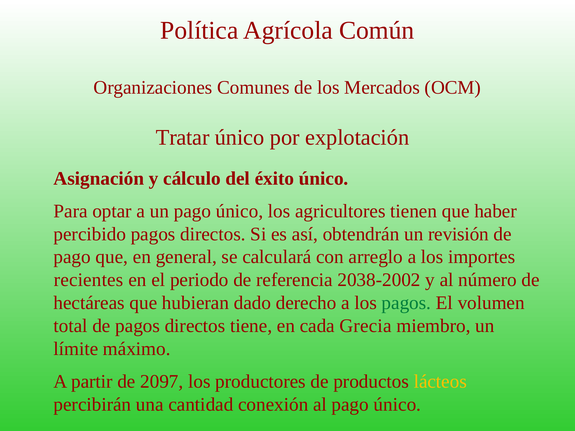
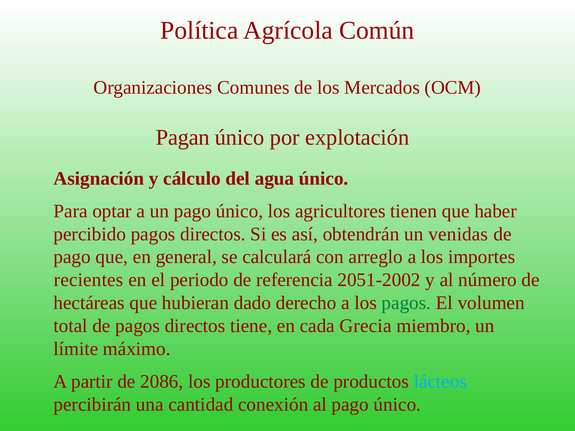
Tratar: Tratar -> Pagan
éxito: éxito -> agua
revisión: revisión -> venidas
2038-2002: 2038-2002 -> 2051-2002
2097: 2097 -> 2086
lácteos colour: yellow -> light blue
